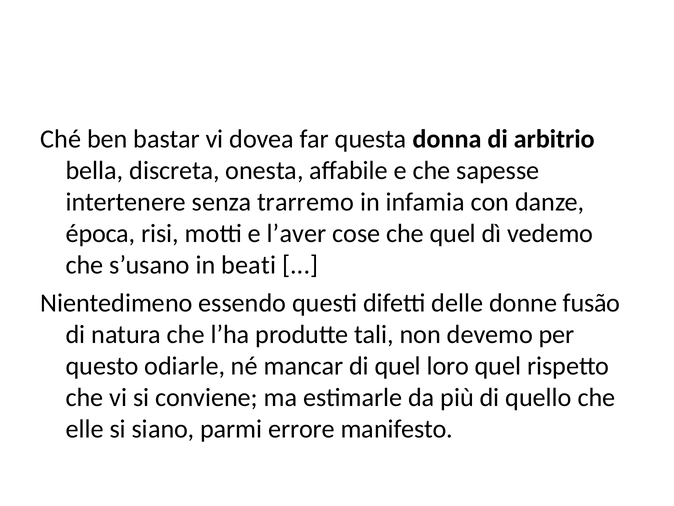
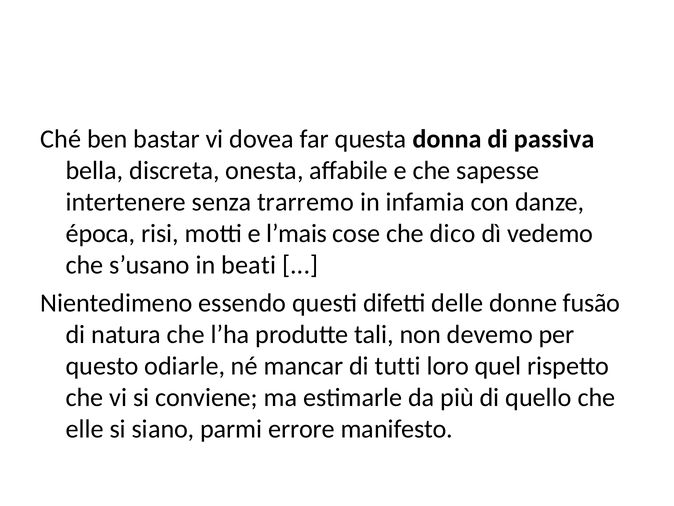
arbitrio: arbitrio -> passiva
l’aver: l’aver -> l’mais
che quel: quel -> dico
di quel: quel -> tutti
